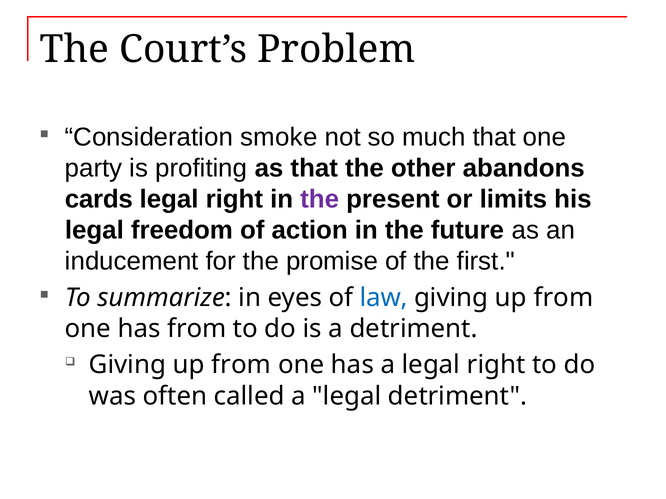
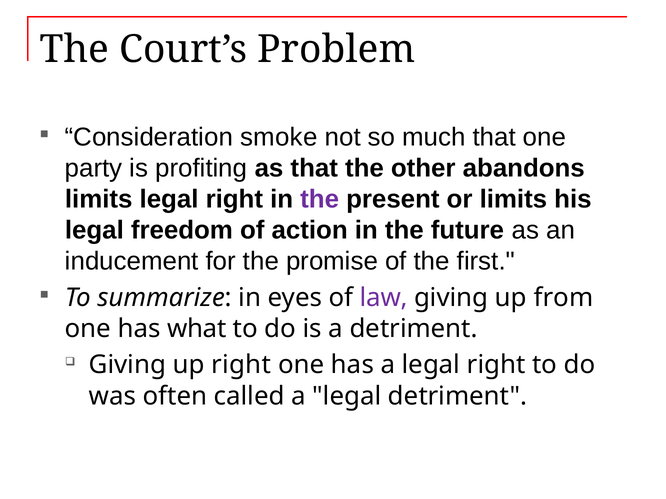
cards at (99, 199): cards -> limits
law colour: blue -> purple
has from: from -> what
from at (241, 365): from -> right
